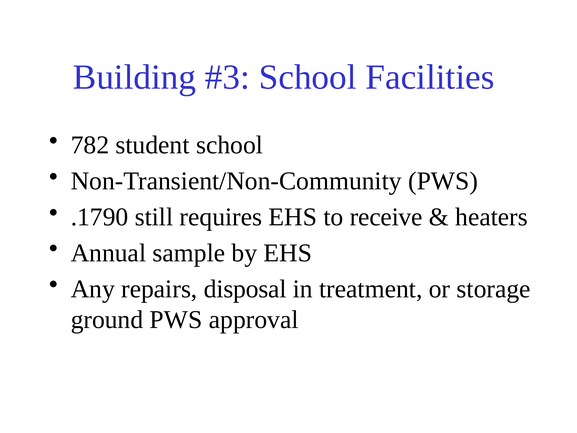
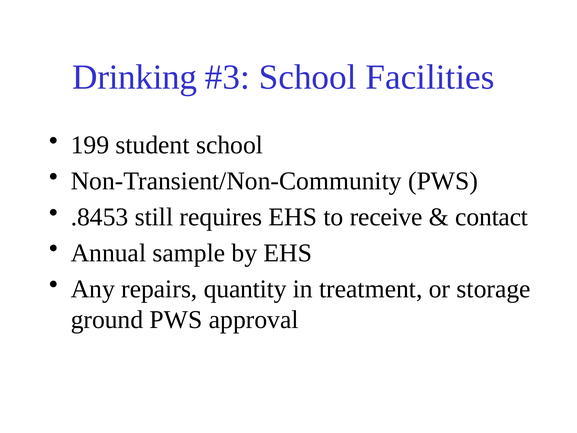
Building: Building -> Drinking
782: 782 -> 199
.1790: .1790 -> .8453
heaters: heaters -> contact
disposal: disposal -> quantity
